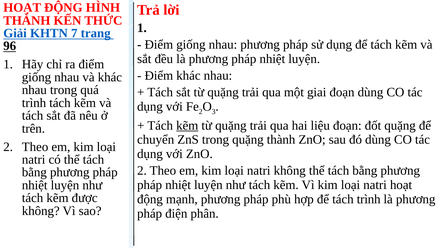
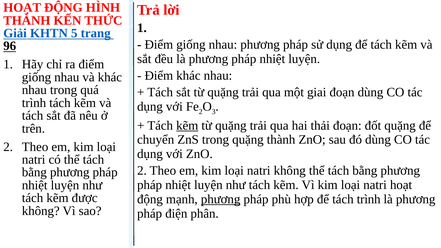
7: 7 -> 5
liệu: liệu -> thải
phương at (221, 199) underline: none -> present
